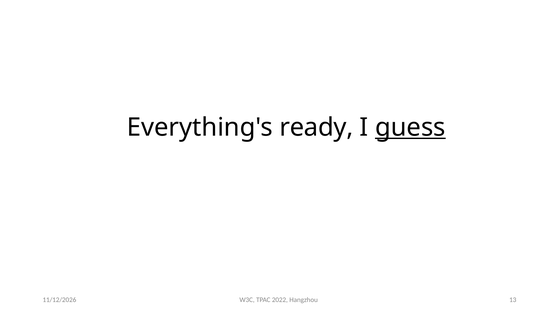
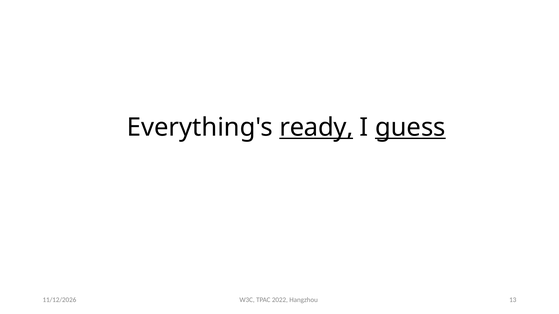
ready underline: none -> present
